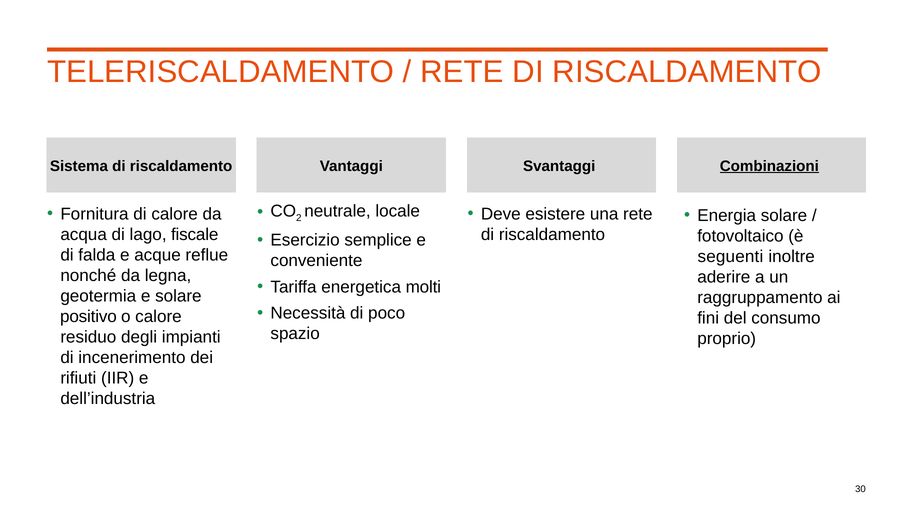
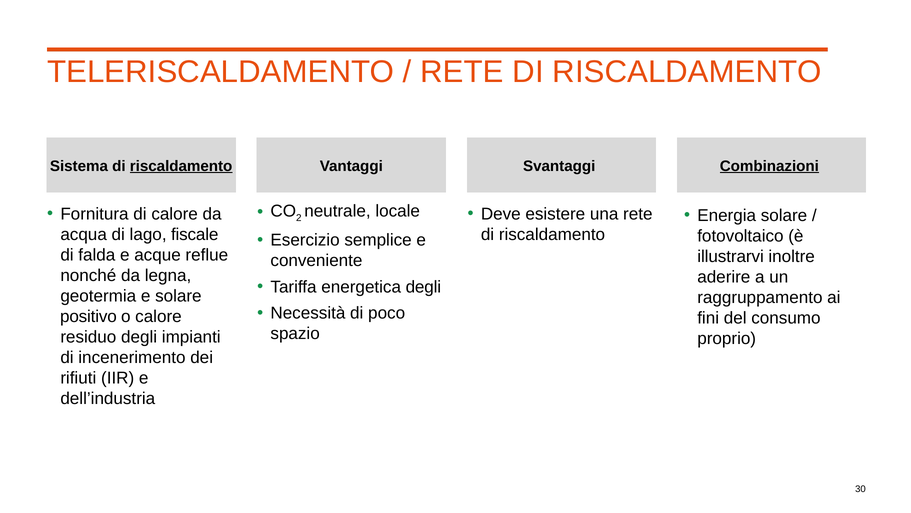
riscaldamento at (181, 166) underline: none -> present
seguenti: seguenti -> illustrarvi
energetica molti: molti -> degli
